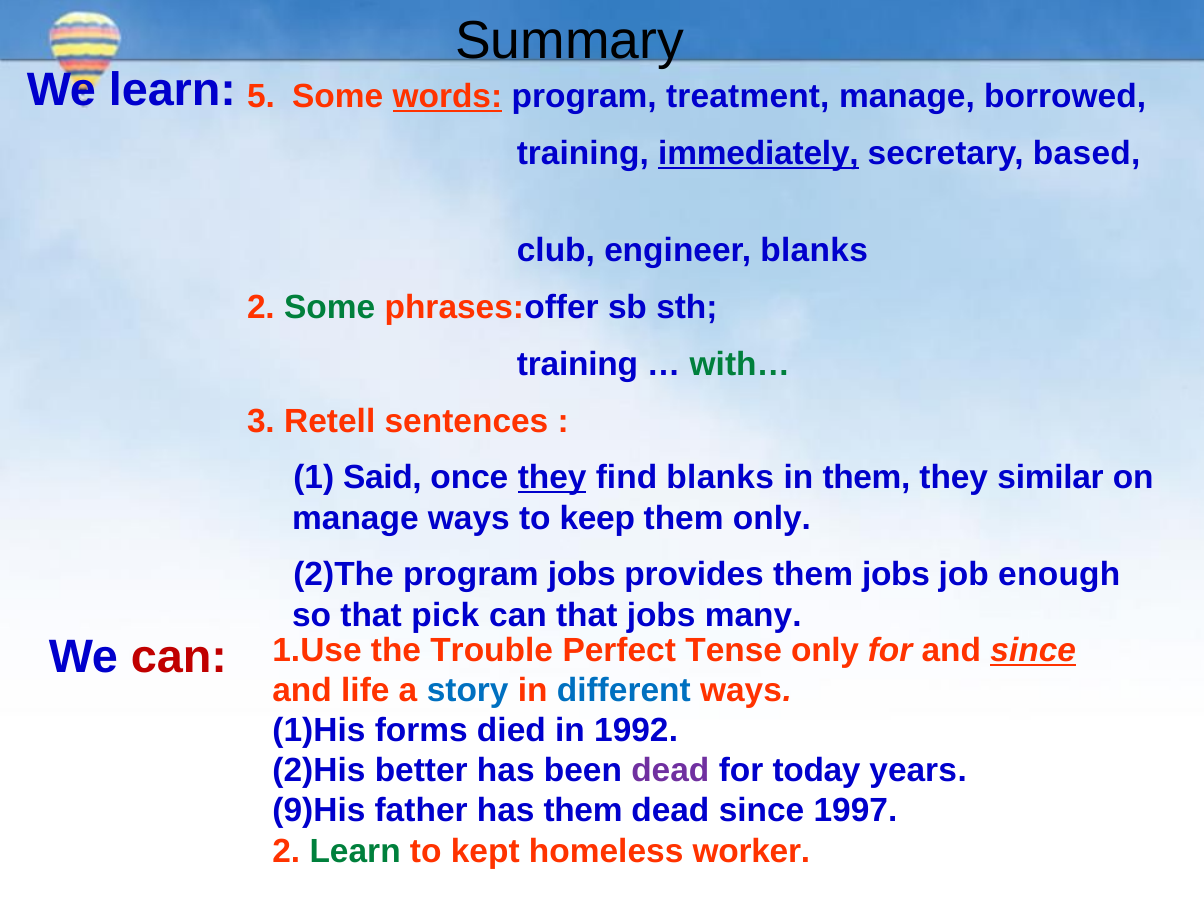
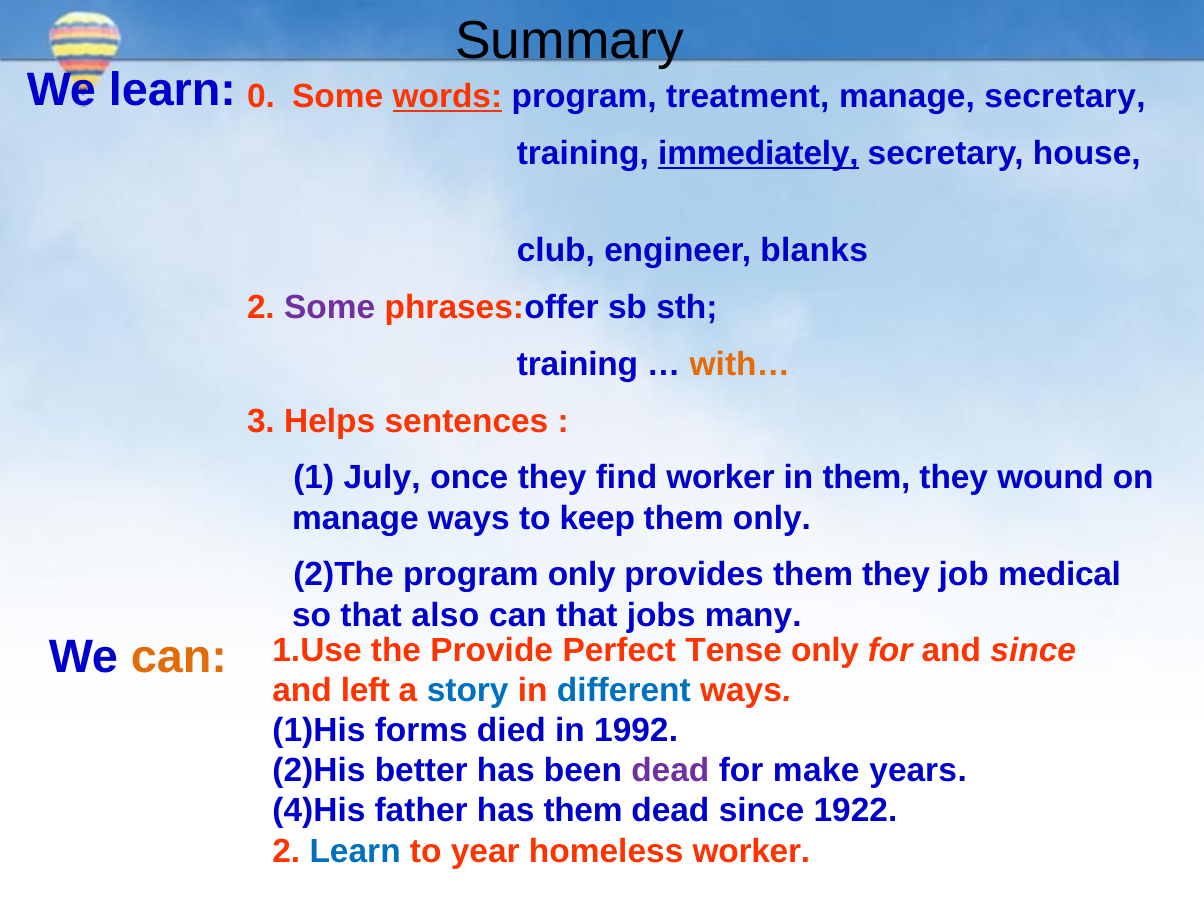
5: 5 -> 0
manage borrowed: borrowed -> secretary
based: based -> house
Some at (330, 307) colour: green -> purple
with… colour: green -> orange
Retell: Retell -> Helps
Said: Said -> July
they at (552, 478) underline: present -> none
find blanks: blanks -> worker
similar: similar -> wound
program jobs: jobs -> only
provides them jobs: jobs -> they
enough: enough -> medical
pick: pick -> also
can at (179, 657) colour: red -> orange
Trouble: Trouble -> Provide
since at (1033, 650) underline: present -> none
life: life -> left
today: today -> make
9)His: 9)His -> 4)His
1997: 1997 -> 1922
Learn at (355, 851) colour: green -> blue
kept: kept -> year
